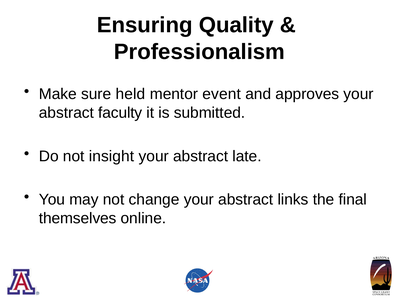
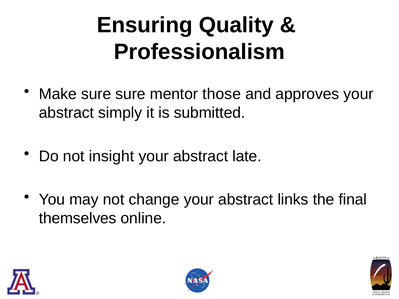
sure held: held -> sure
event: event -> those
faculty: faculty -> simply
